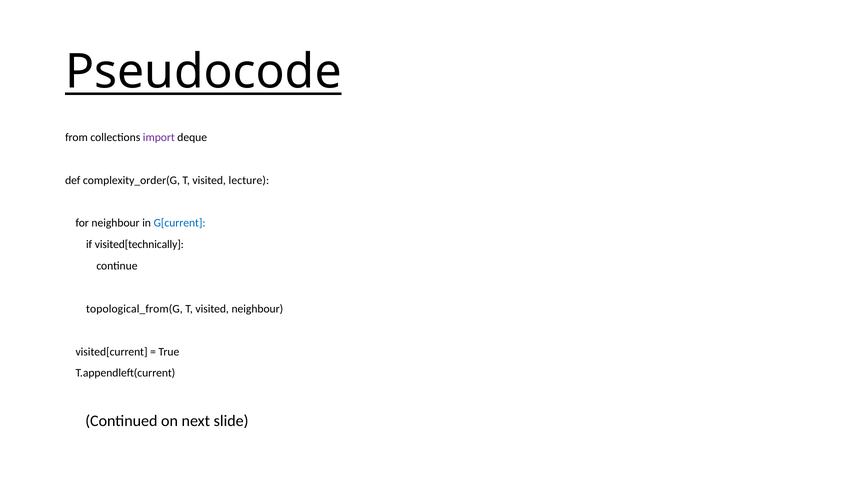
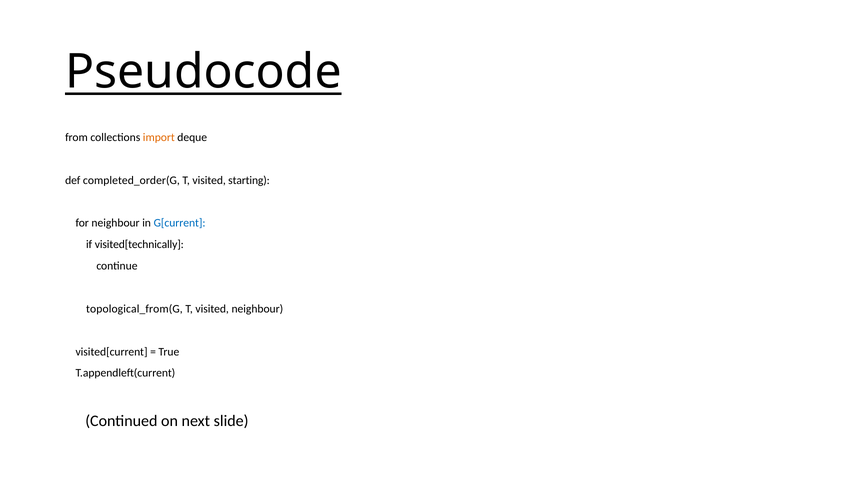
import colour: purple -> orange
complexity_order(G: complexity_order(G -> completed_order(G
lecture: lecture -> starting
